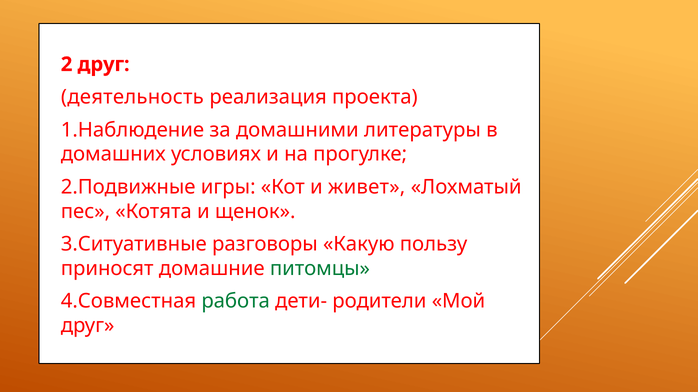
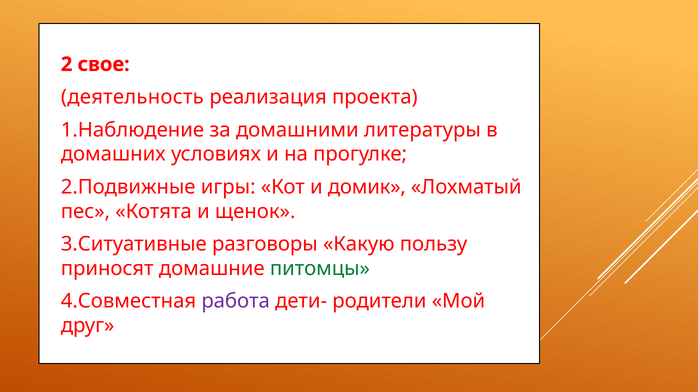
2 друг: друг -> свое
живет: живет -> домик
работа colour: green -> purple
